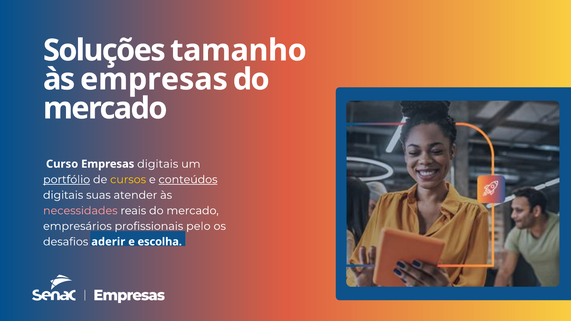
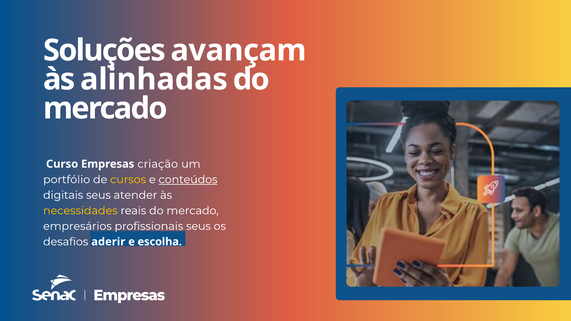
tamanho: tamanho -> avançam
às empresas: empresas -> alinhadas
Empresas digitais: digitais -> criação
portfólio underline: present -> none
digitais suas: suas -> seus
necessidades colour: pink -> yellow
profissionais pelo: pelo -> seus
